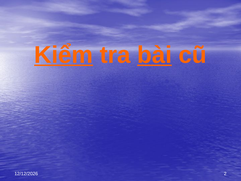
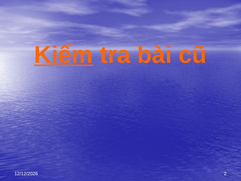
bài underline: present -> none
